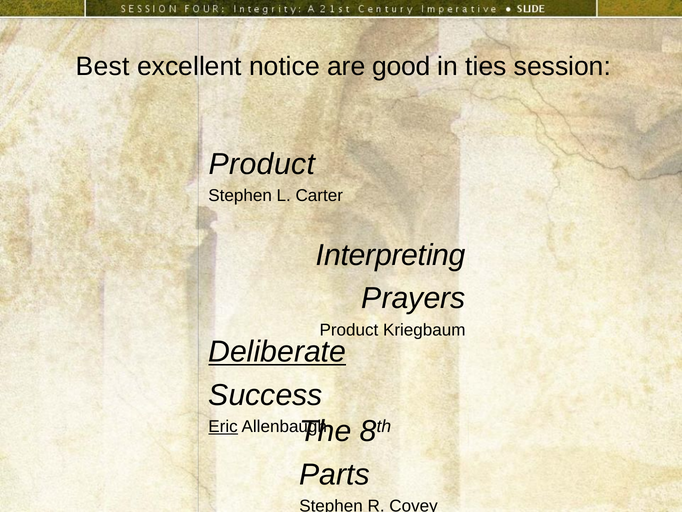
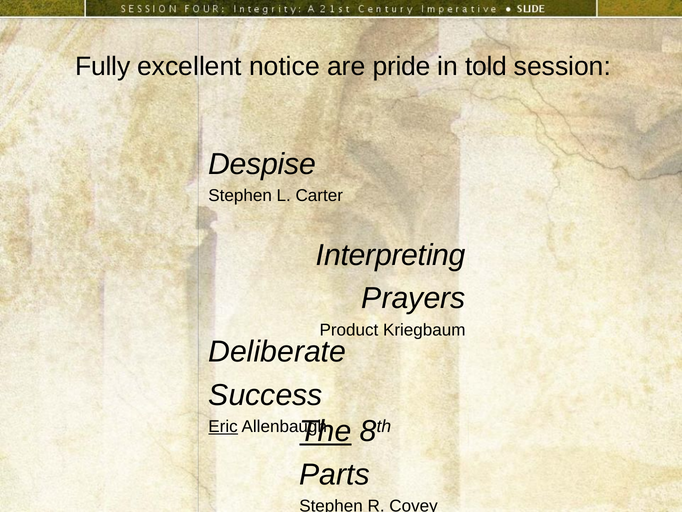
Best: Best -> Fully
good: good -> pride
ties: ties -> told
Product at (262, 164): Product -> Despise
Deliberate underline: present -> none
The underline: none -> present
